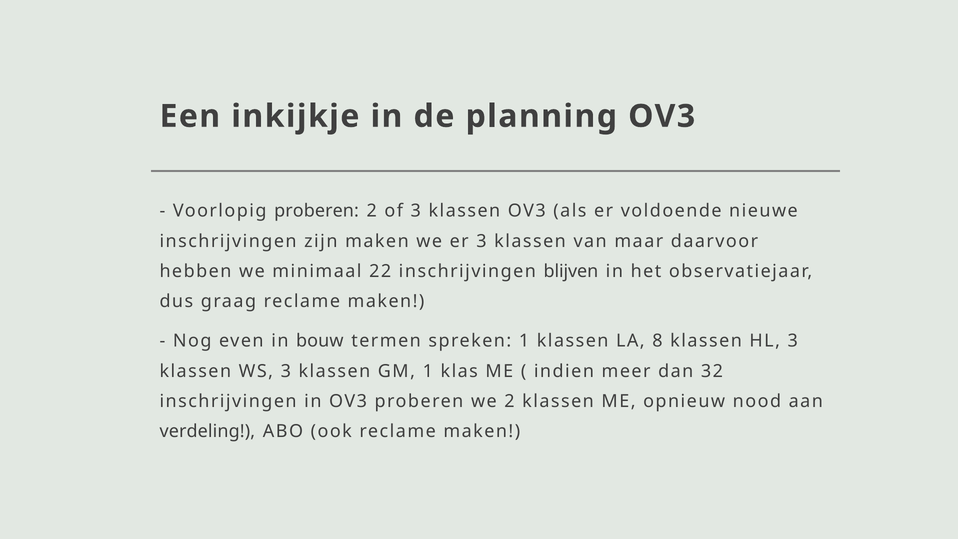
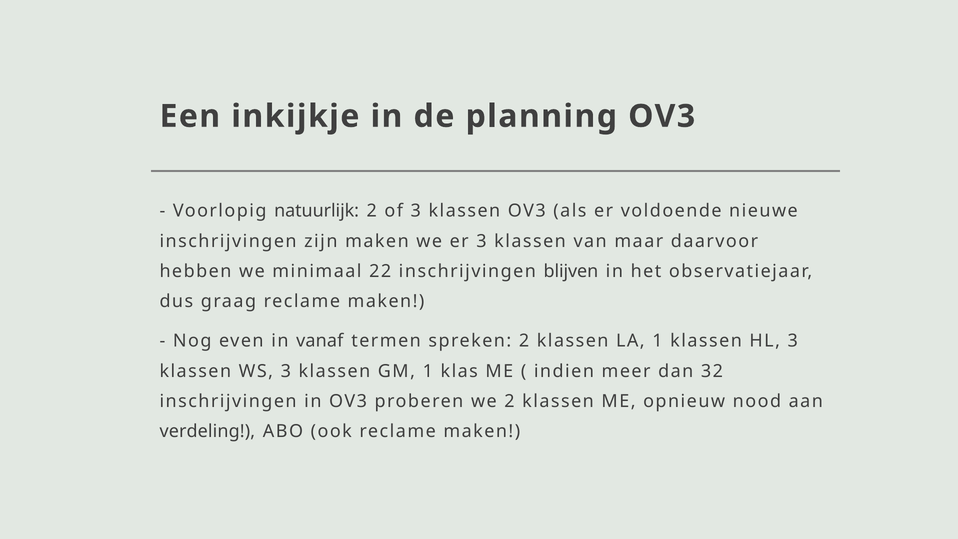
Voorlopig proberen: proberen -> natuurlijk
bouw: bouw -> vanaf
spreken 1: 1 -> 2
LA 8: 8 -> 1
